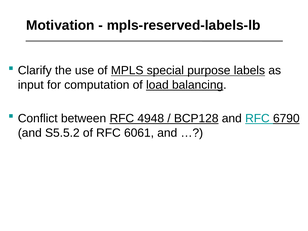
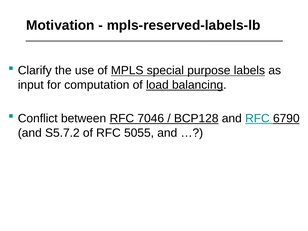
4948: 4948 -> 7046
S5.5.2: S5.5.2 -> S5.7.2
6061: 6061 -> 5055
